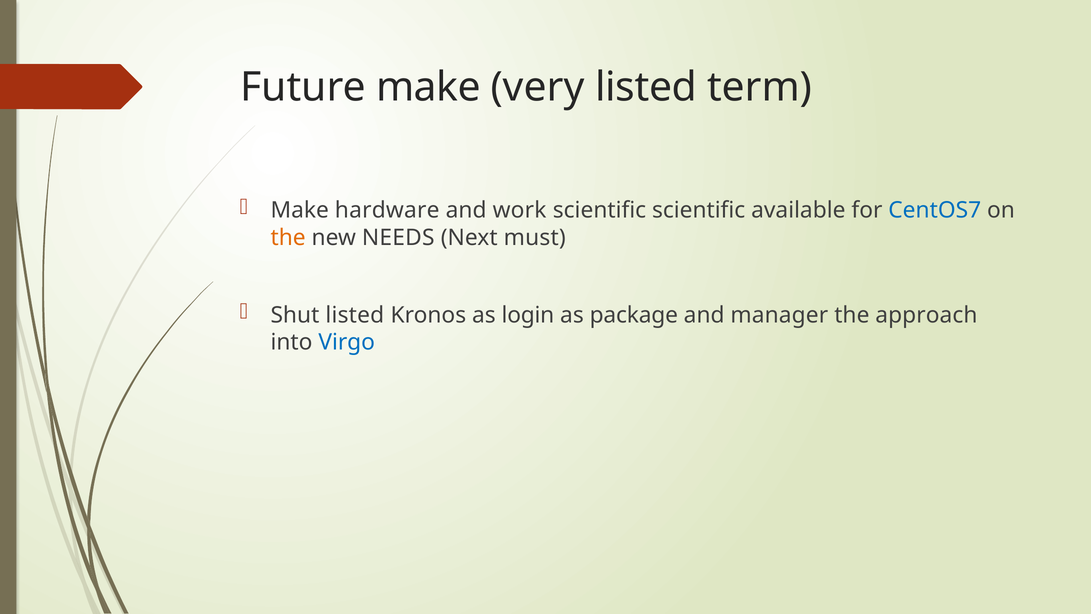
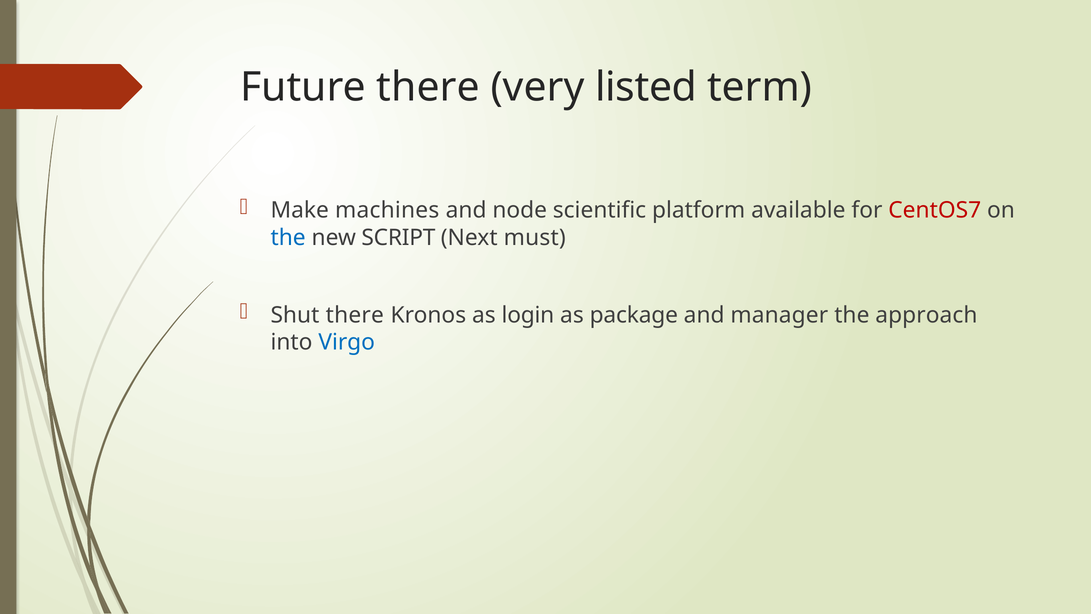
Future make: make -> there
hardware: hardware -> machines
work: work -> node
scientific scientific: scientific -> platform
CentOS7 colour: blue -> red
the at (288, 238) colour: orange -> blue
NEEDS: NEEDS -> SCRIPT
Shut listed: listed -> there
